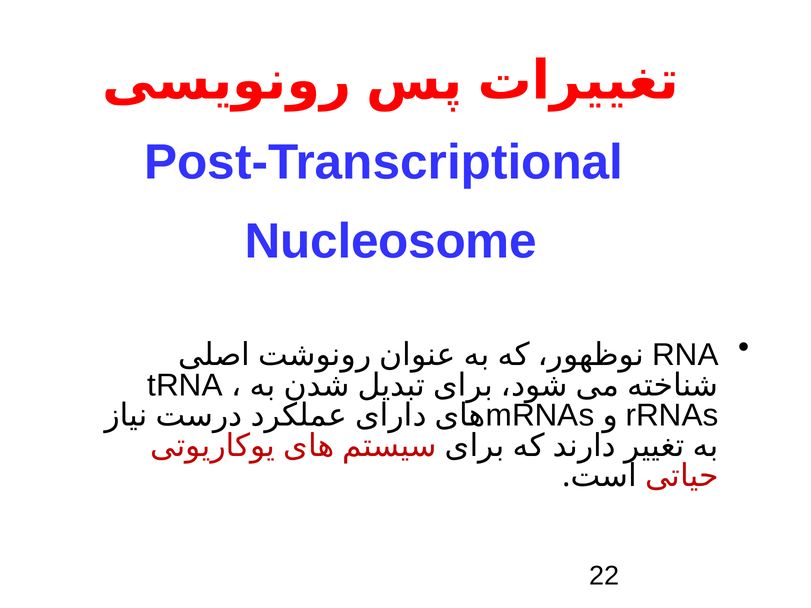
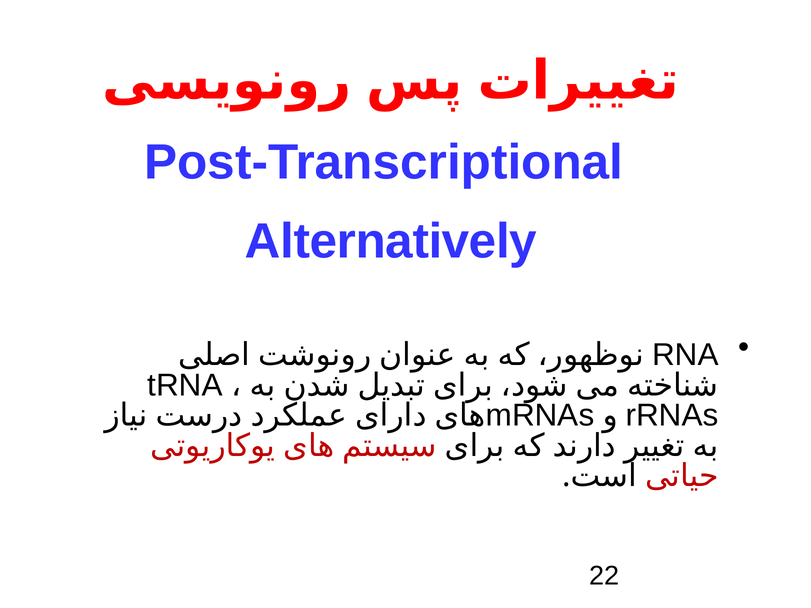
Nucleosome: Nucleosome -> Alternatively
